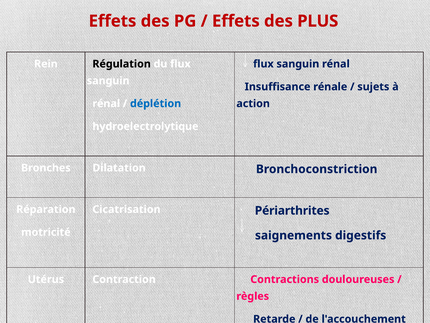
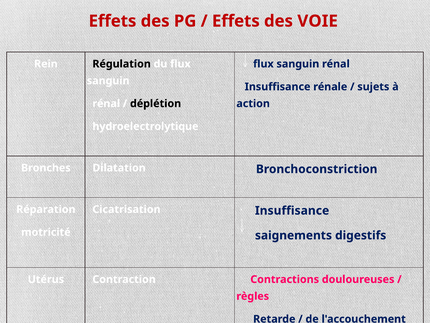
PLUS: PLUS -> VOIE
déplétion colour: blue -> black
Cicatrisation Périarthrites: Périarthrites -> Insuffisance
